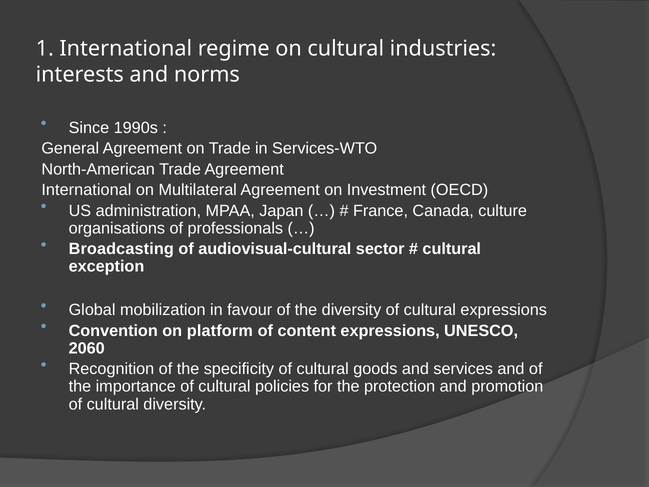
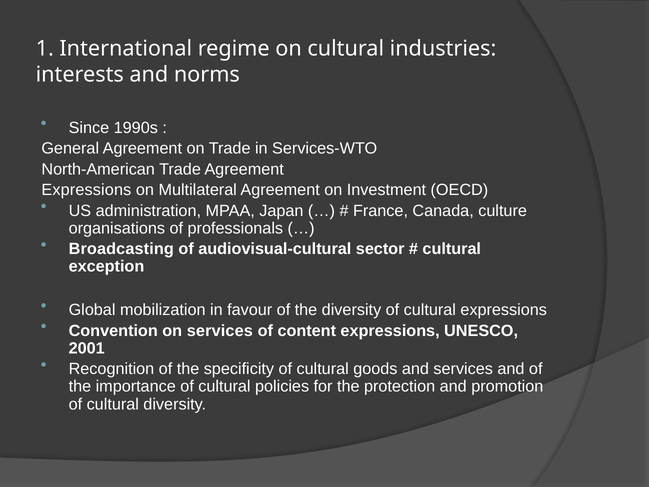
International at (86, 190): International -> Expressions
on platform: platform -> services
2060: 2060 -> 2001
